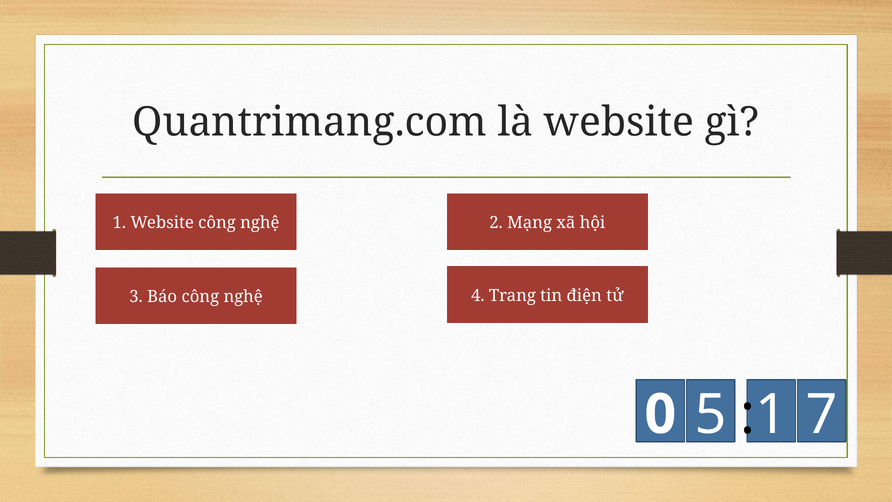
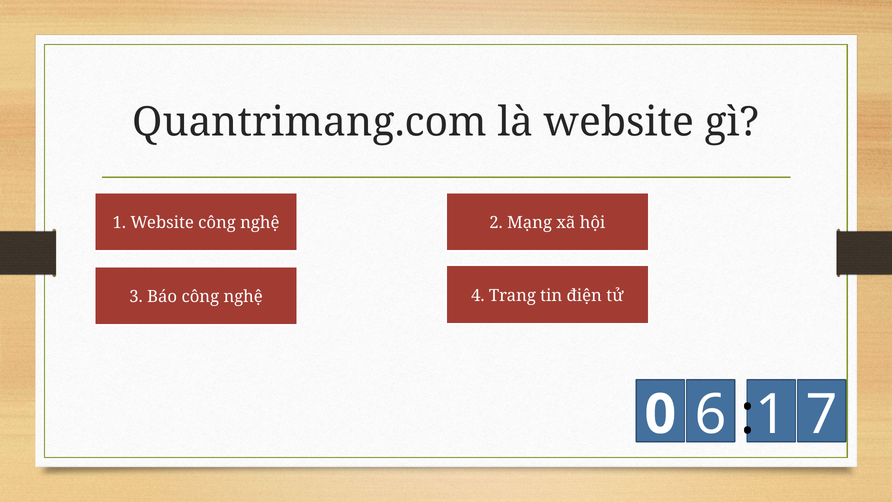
5: 5 -> 6
